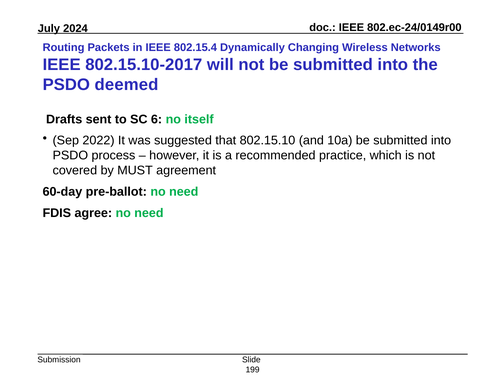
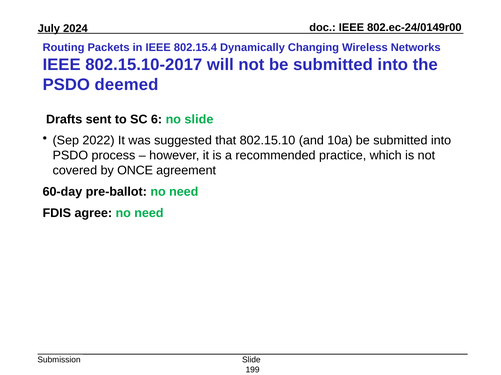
no itself: itself -> slide
MUST: MUST -> ONCE
